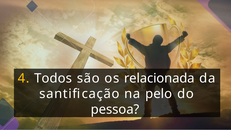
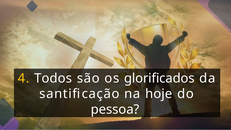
relacionada: relacionada -> glorificados
pelo: pelo -> hoje
